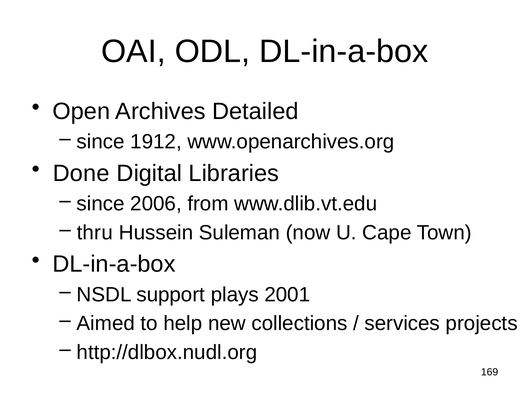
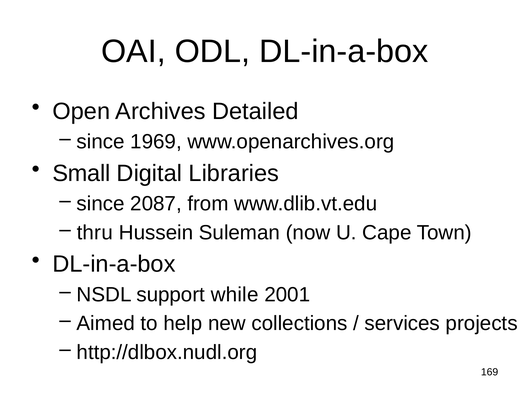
1912: 1912 -> 1969
Done: Done -> Small
2006: 2006 -> 2087
plays: plays -> while
